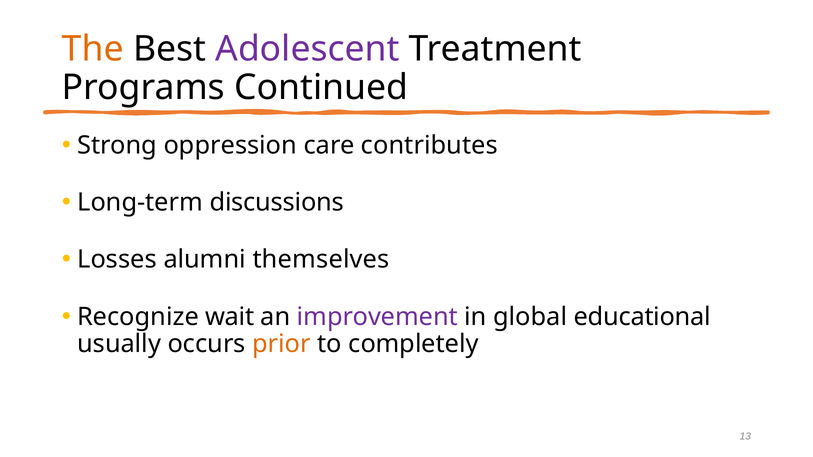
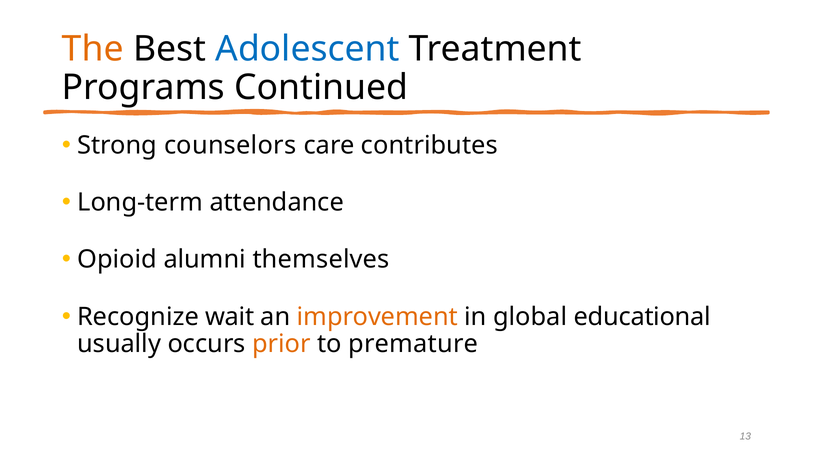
Adolescent colour: purple -> blue
oppression: oppression -> counselors
discussions: discussions -> attendance
Losses: Losses -> Opioid
improvement colour: purple -> orange
completely: completely -> premature
